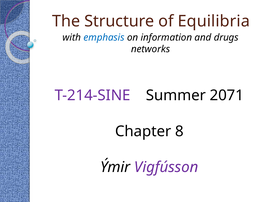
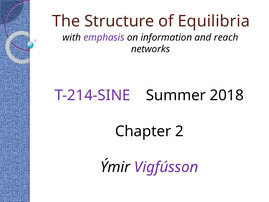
emphasis colour: blue -> purple
drugs: drugs -> reach
2071: 2071 -> 2018
8: 8 -> 2
